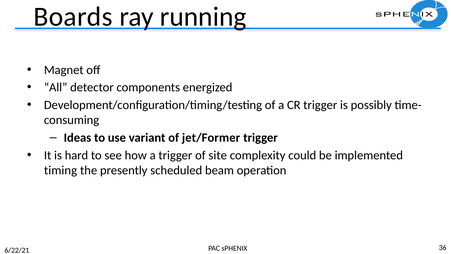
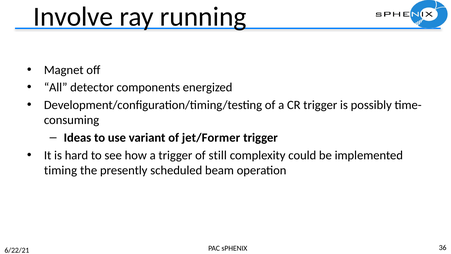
Boards: Boards -> Involve
site: site -> still
